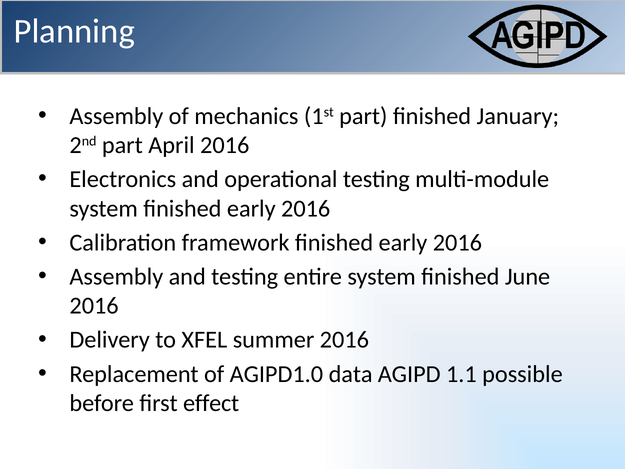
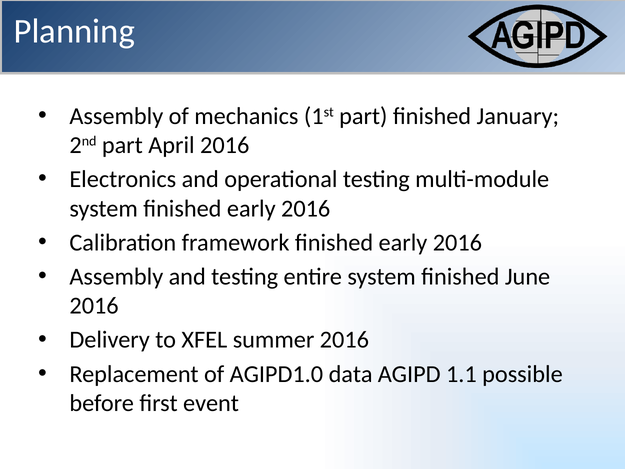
effect: effect -> event
